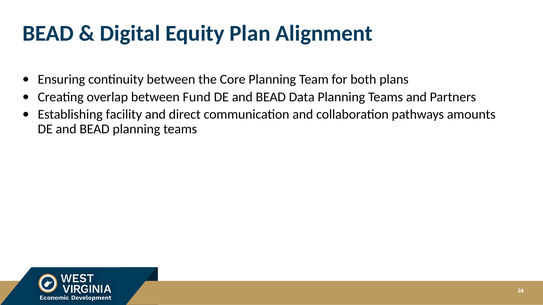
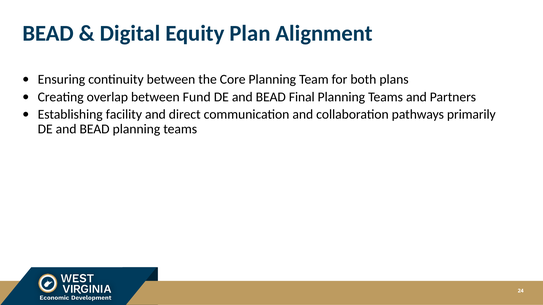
Data: Data -> Final
amounts: amounts -> primarily
